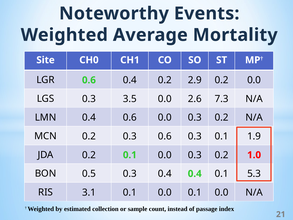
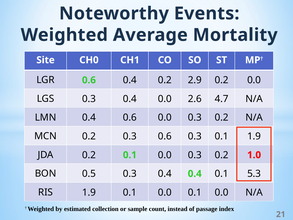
LGS 0.3 3.5: 3.5 -> 0.4
7.3: 7.3 -> 4.7
RIS 3.1: 3.1 -> 1.9
